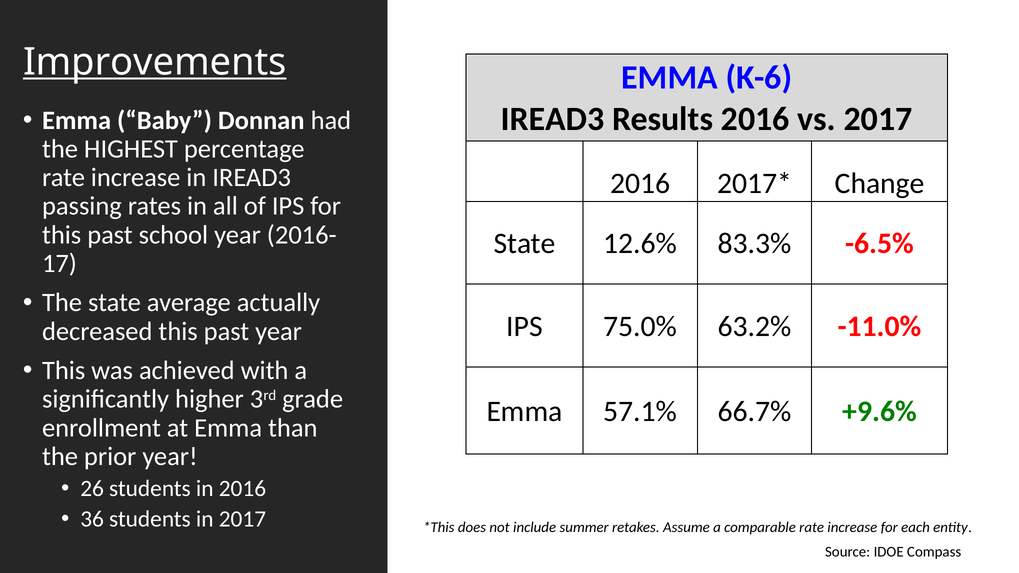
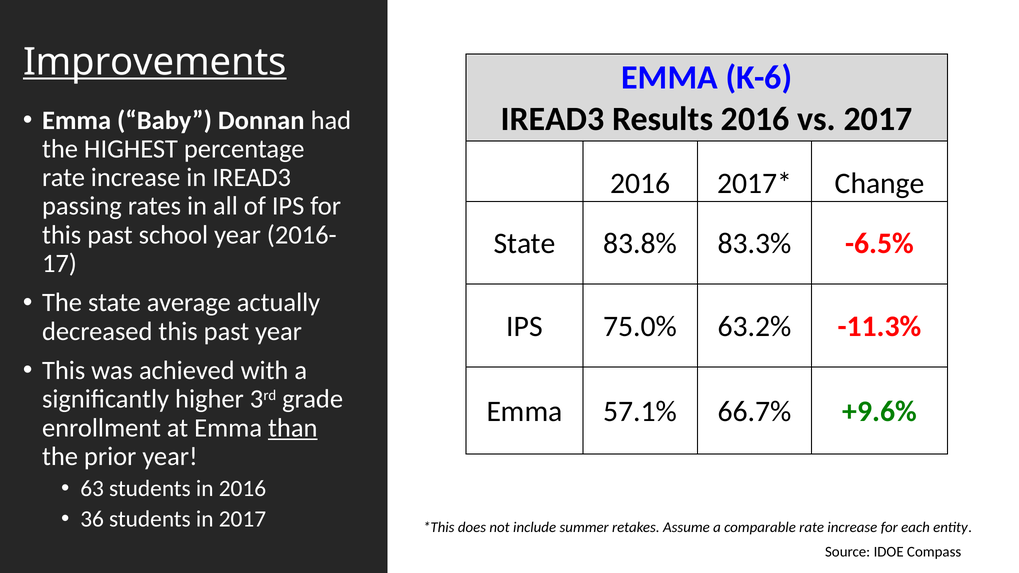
12.6%: 12.6% -> 83.8%
-11.0%: -11.0% -> -11.3%
than underline: none -> present
26: 26 -> 63
